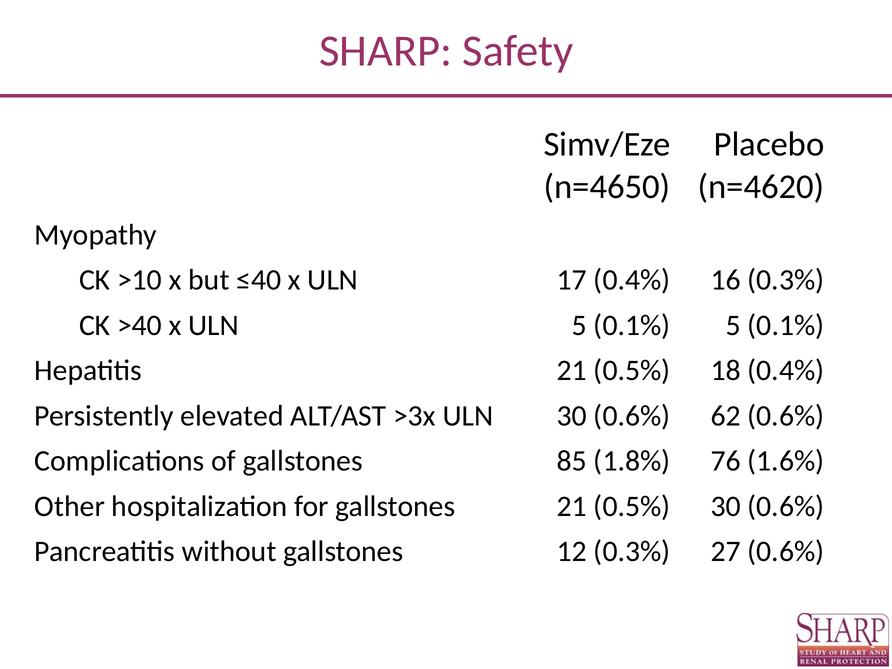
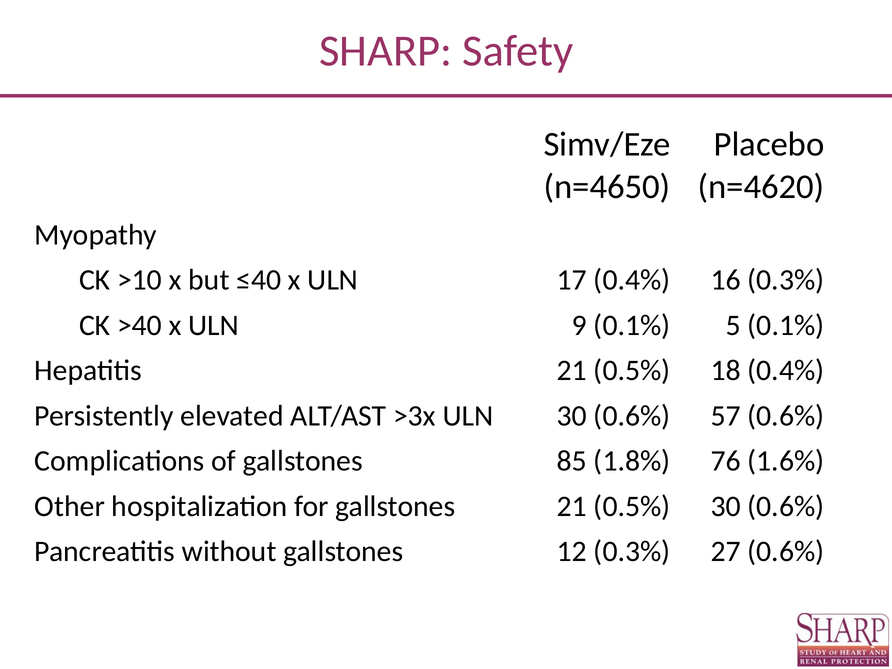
ULN 5: 5 -> 9
62: 62 -> 57
